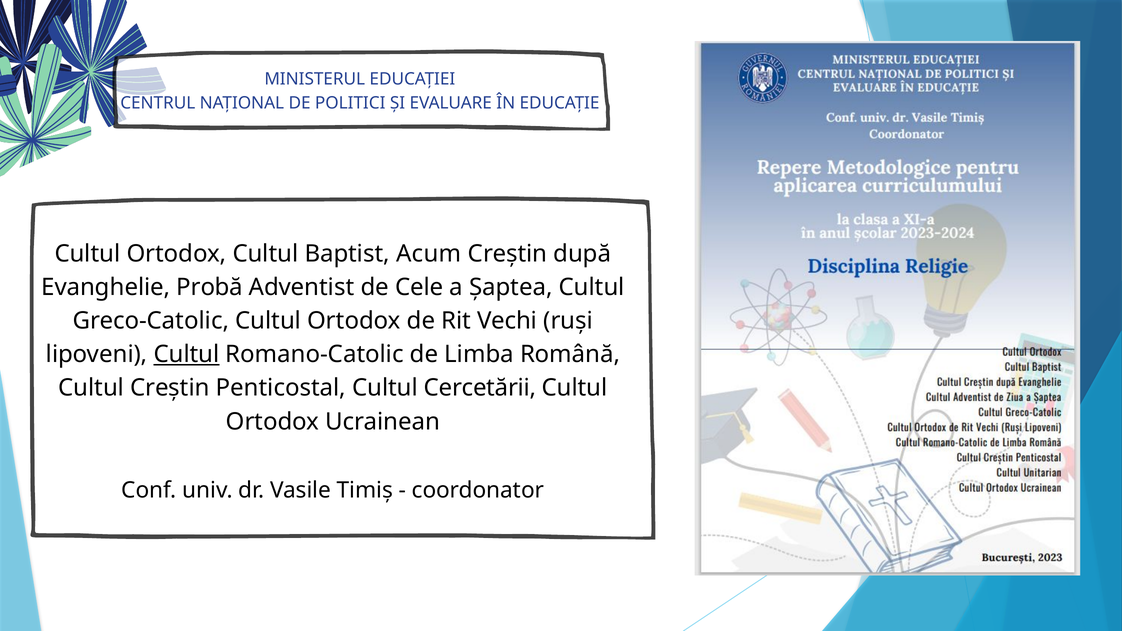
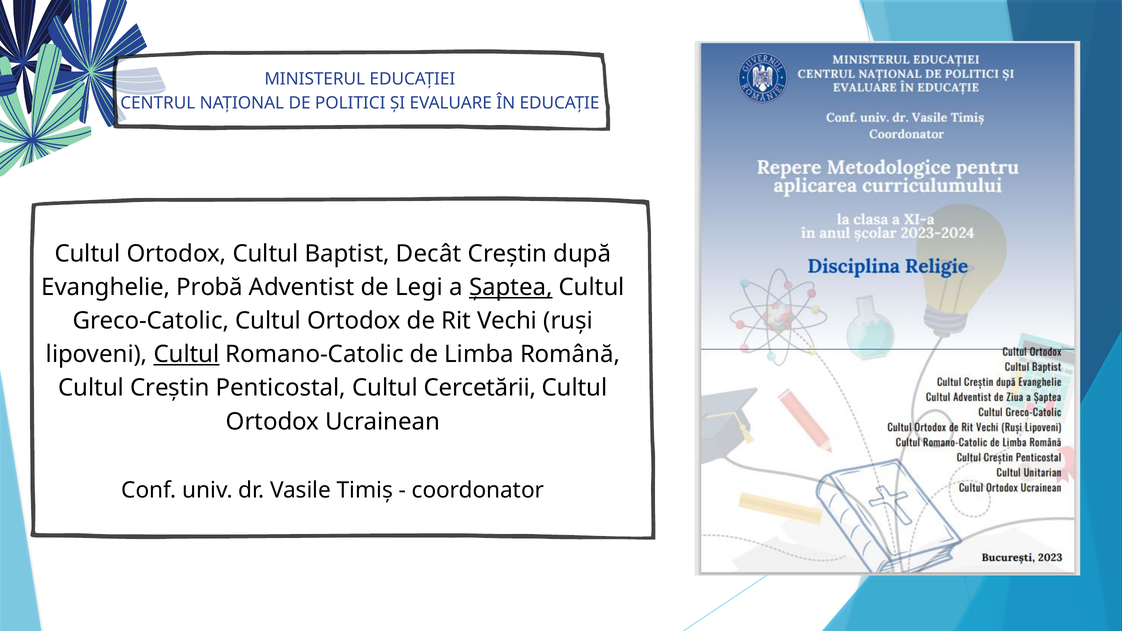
Acum: Acum -> Decât
Cele: Cele -> Legi
Șaptea underline: none -> present
